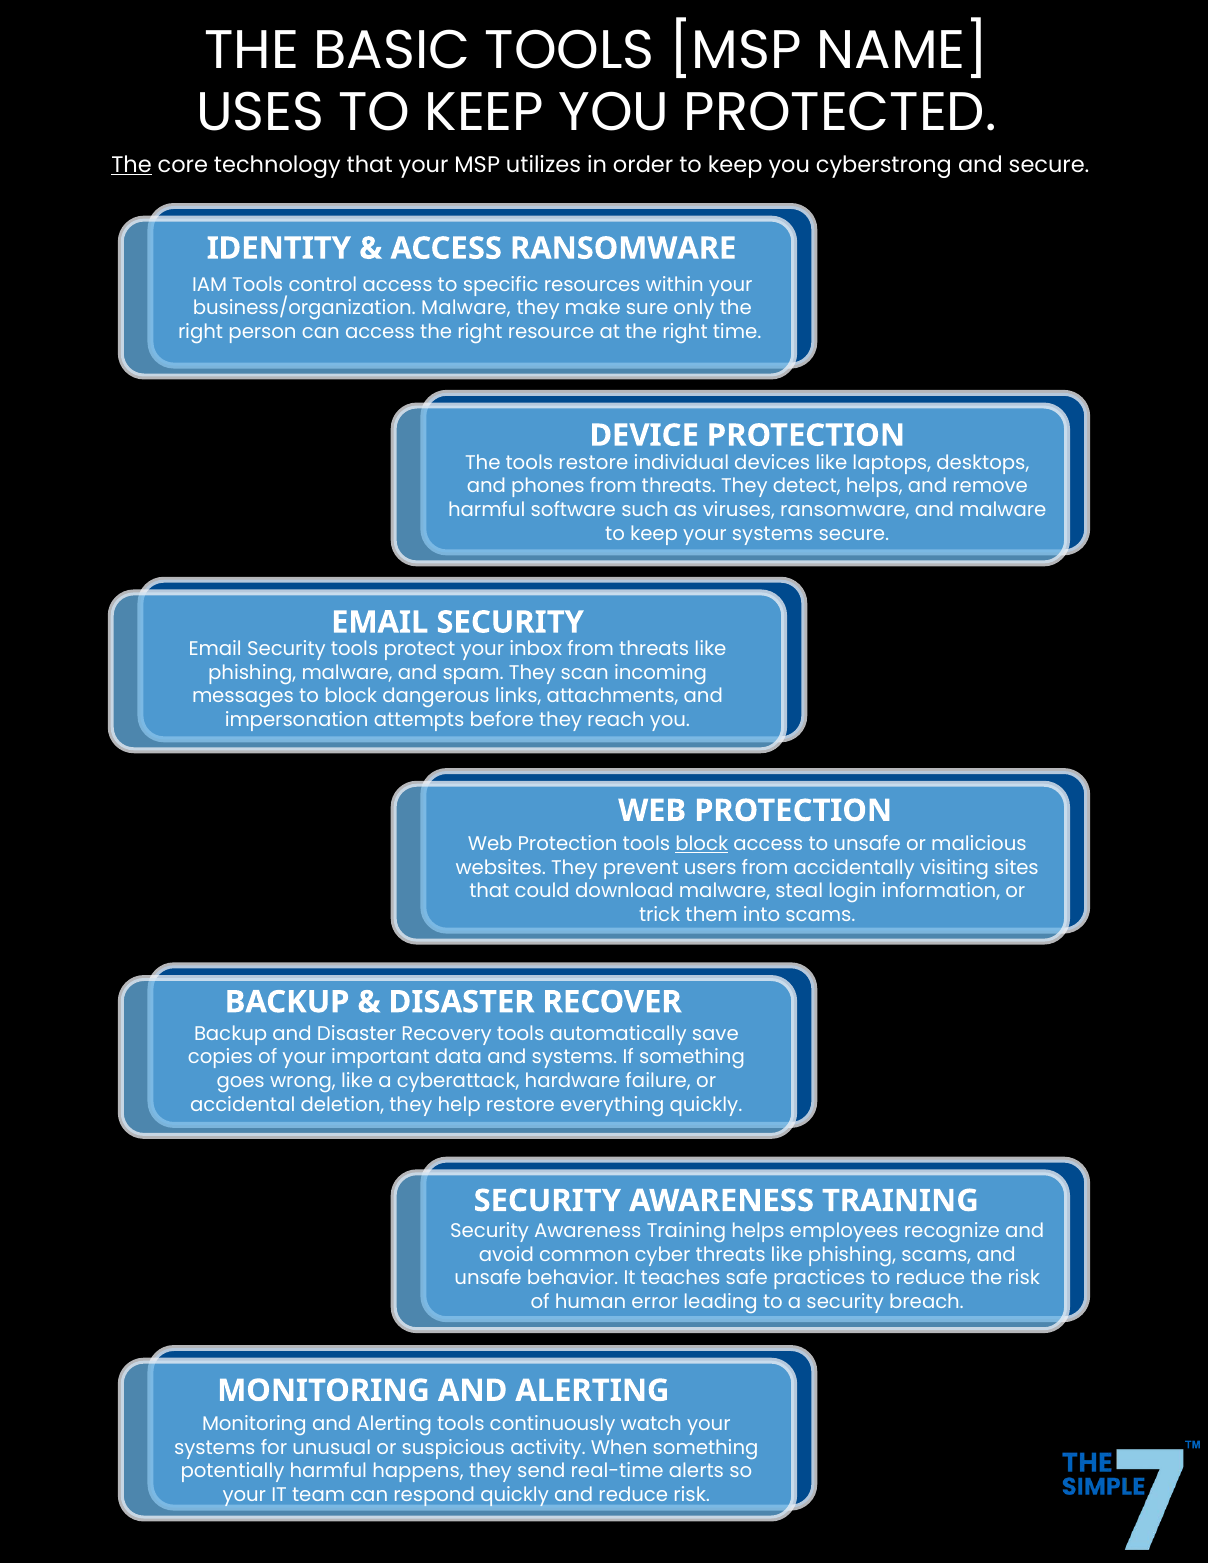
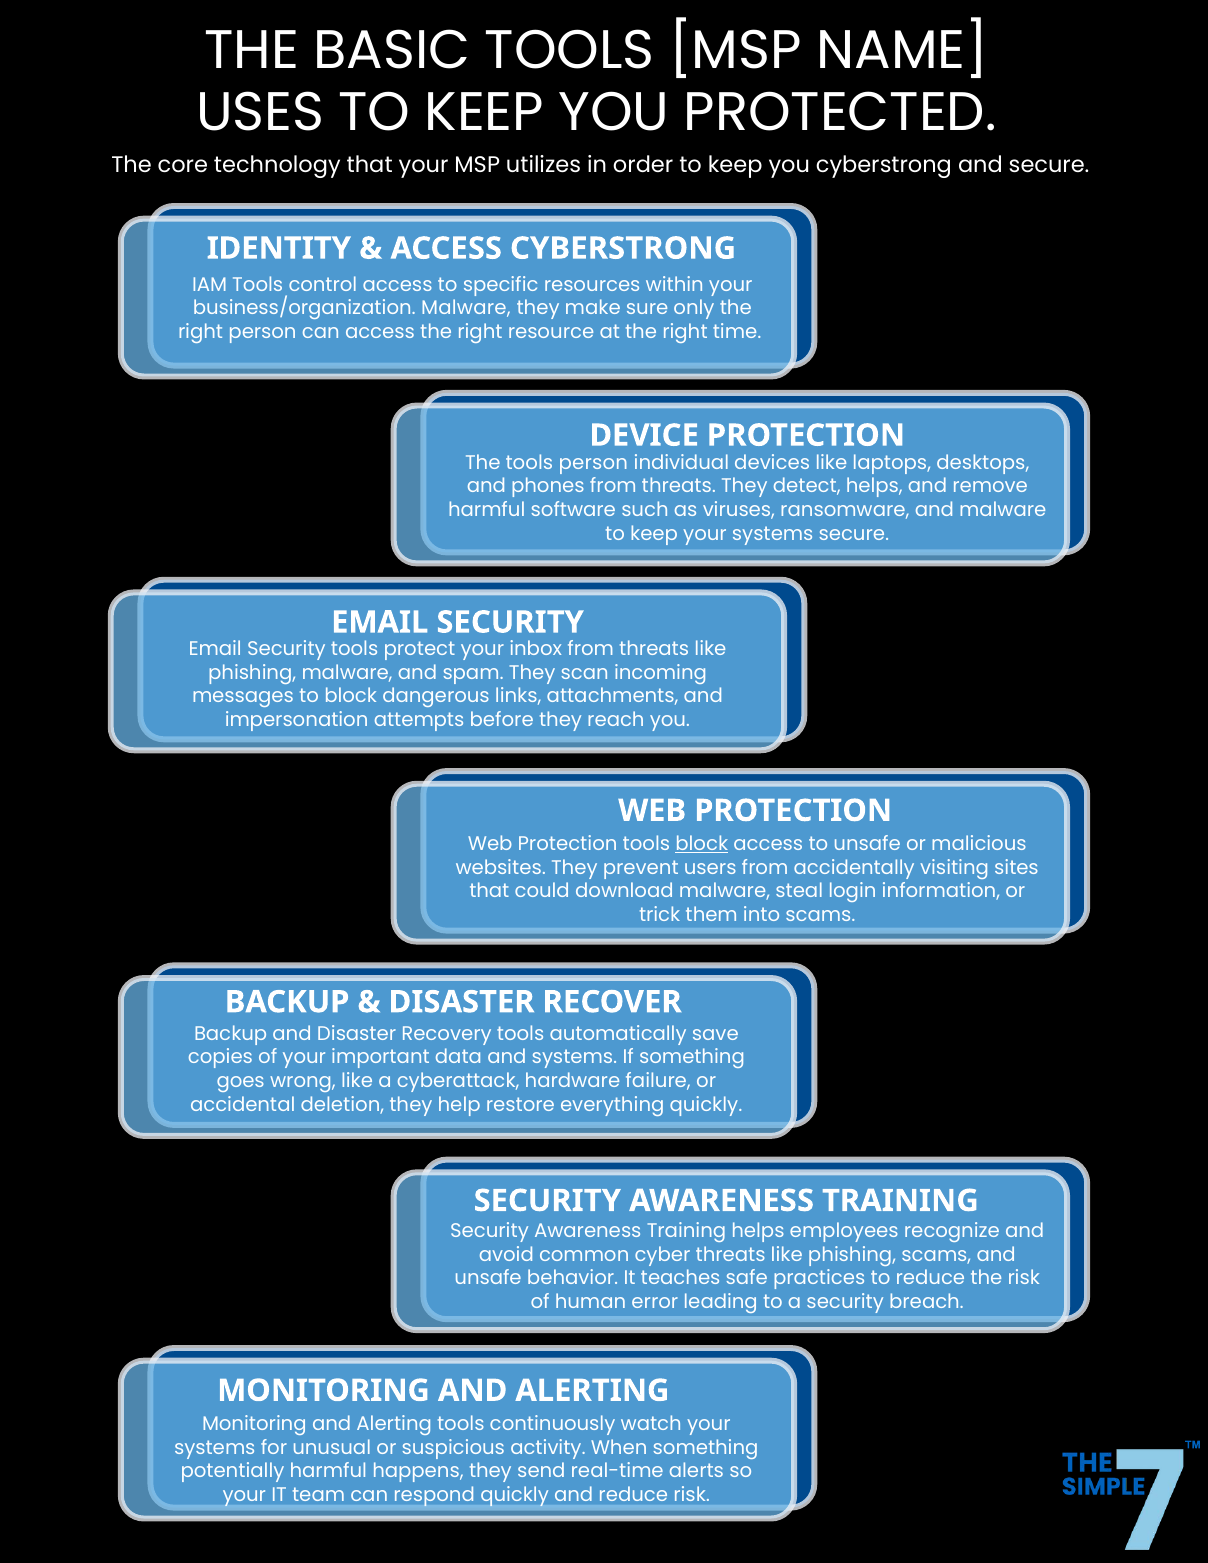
The at (132, 165) underline: present -> none
ACCESS RANSOMWARE: RANSOMWARE -> CYBERSTRONG
tools restore: restore -> person
